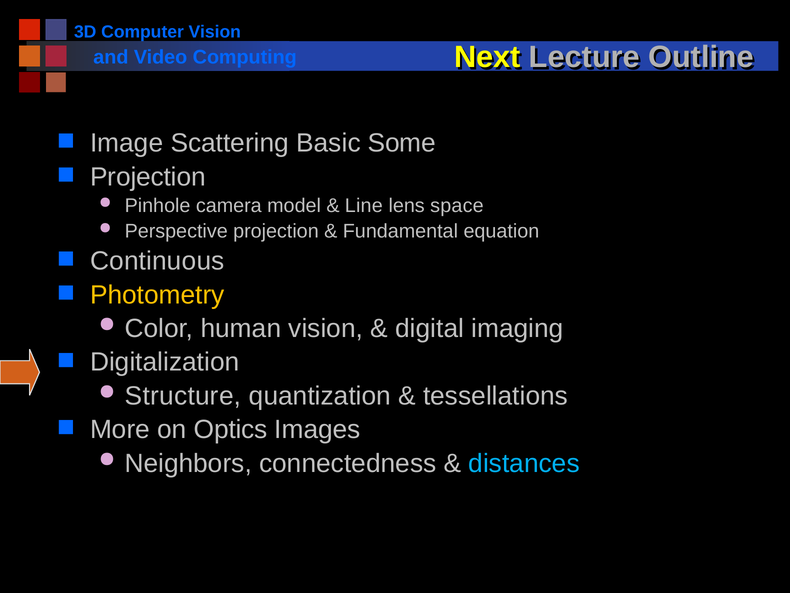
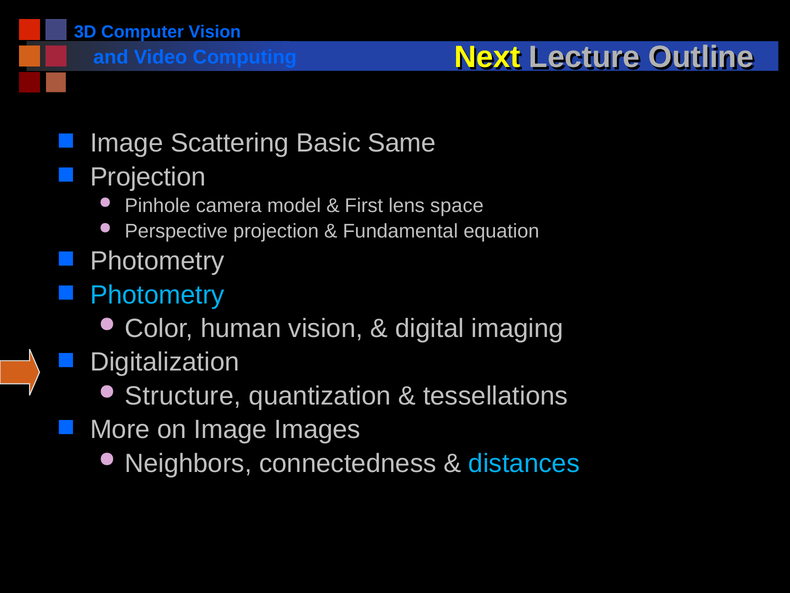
Some: Some -> Same
Line: Line -> First
Continuous at (157, 261): Continuous -> Photometry
Photometry at (157, 295) colour: yellow -> light blue
on Optics: Optics -> Image
